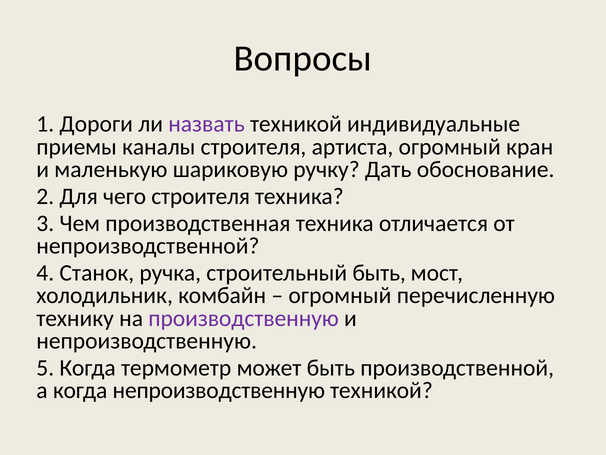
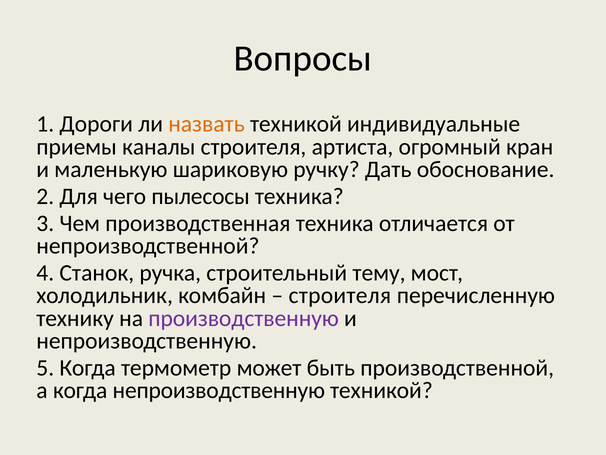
назвать colour: purple -> orange
чего строителя: строителя -> пылесосы
строительный быть: быть -> тему
огромный at (340, 295): огромный -> строителя
